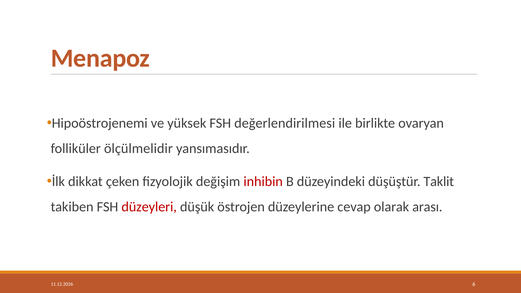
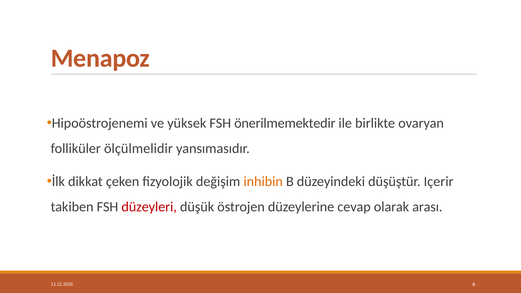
değerlendirilmesi: değerlendirilmesi -> önerilmemektedir
inhibin colour: red -> orange
Taklit: Taklit -> Içerir
